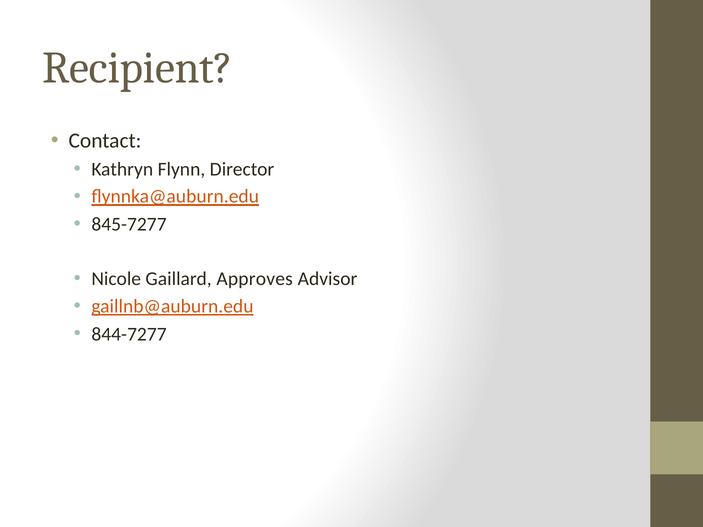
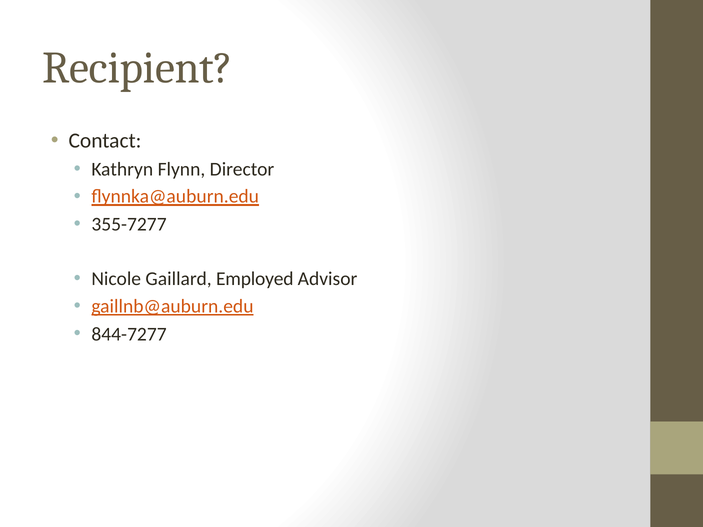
845-7277: 845-7277 -> 355-7277
Approves: Approves -> Employed
